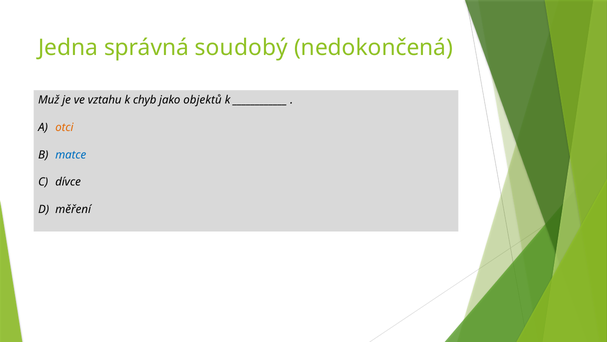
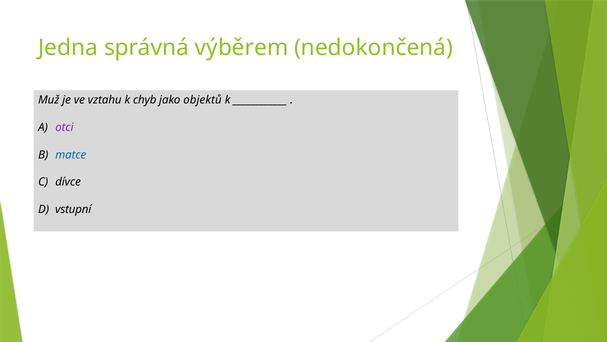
soudobý: soudobý -> výběrem
otci colour: orange -> purple
měření: měření -> vstupní
